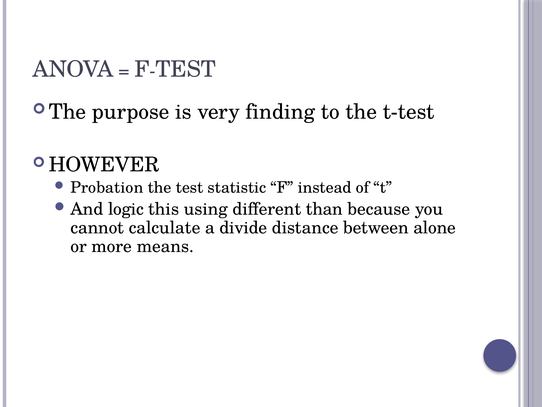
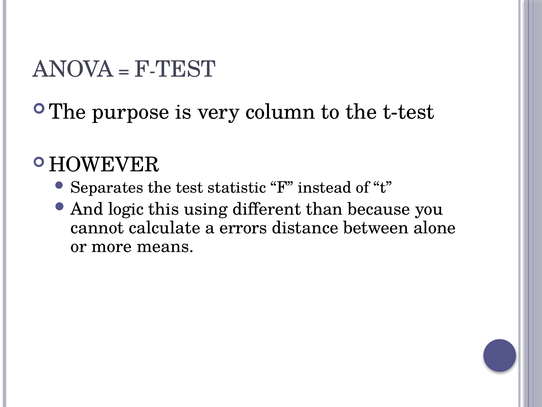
finding: finding -> column
Probation: Probation -> Separates
divide: divide -> errors
